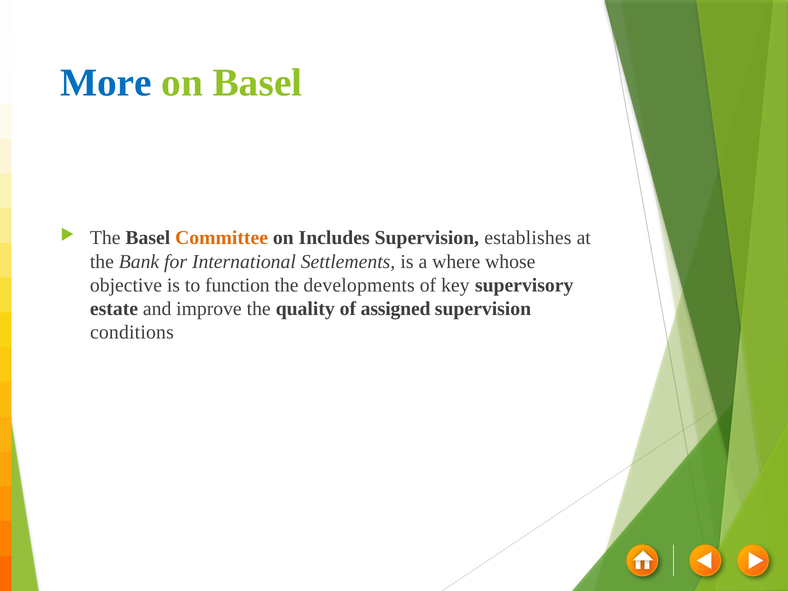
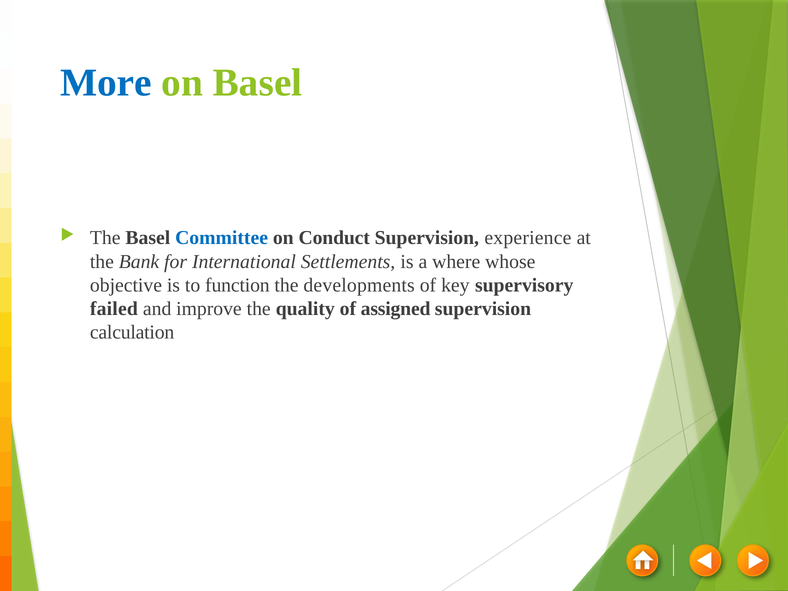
Committee colour: orange -> blue
Includes: Includes -> Conduct
establishes: establishes -> experience
estate: estate -> failed
conditions: conditions -> calculation
